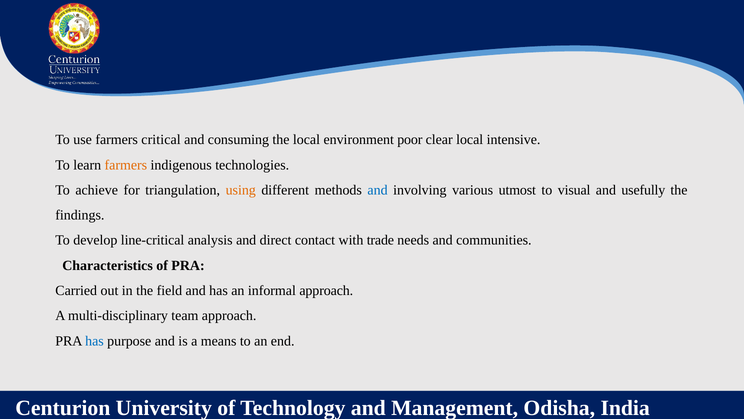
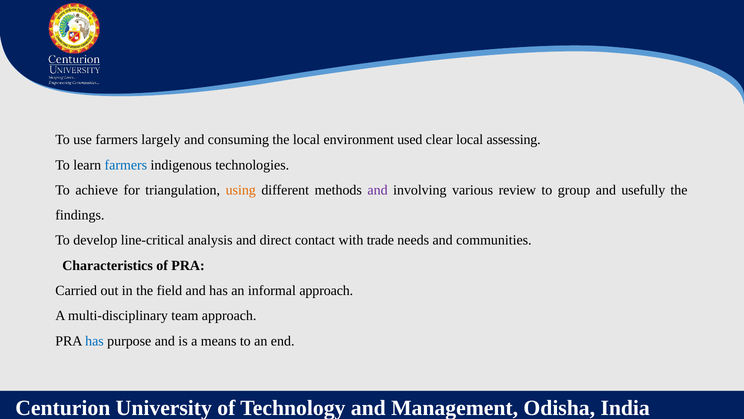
critical: critical -> largely
poor: poor -> used
intensive: intensive -> assessing
farmers at (126, 165) colour: orange -> blue
and at (378, 190) colour: blue -> purple
utmost: utmost -> review
visual: visual -> group
